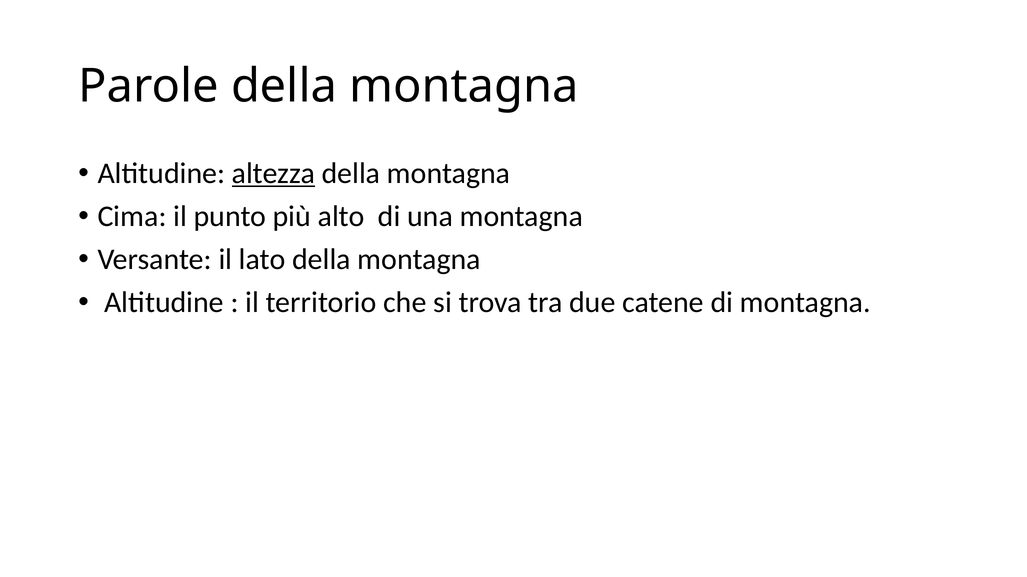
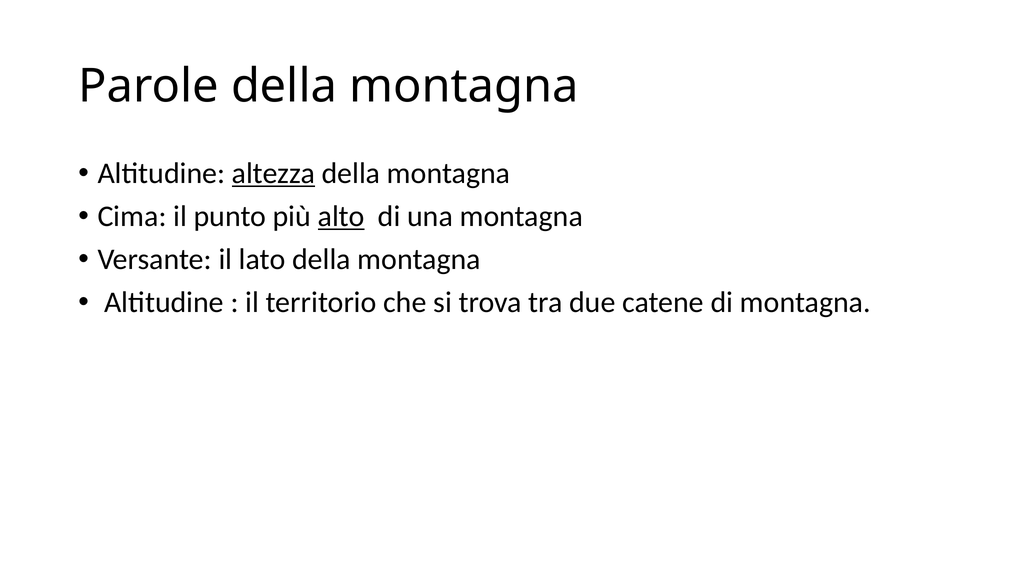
alto underline: none -> present
